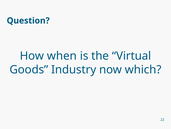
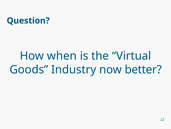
which: which -> better
